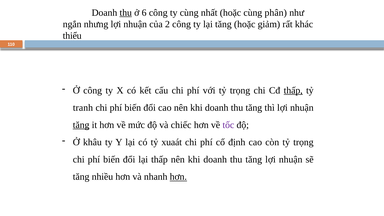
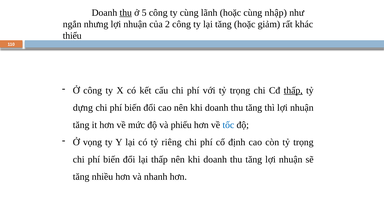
6: 6 -> 5
nhất: nhất -> lãnh
phân: phân -> nhập
tranh: tranh -> dựng
tăng at (81, 125) underline: present -> none
chiếc: chiếc -> phiếu
tốc colour: purple -> blue
khâu: khâu -> vọng
xuaát: xuaát -> riêng
hơn at (178, 177) underline: present -> none
